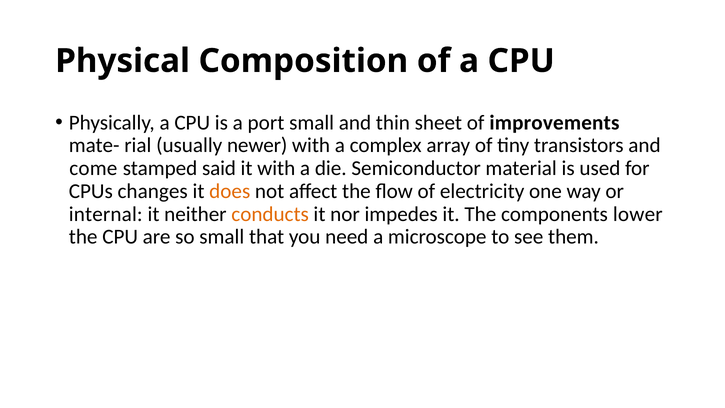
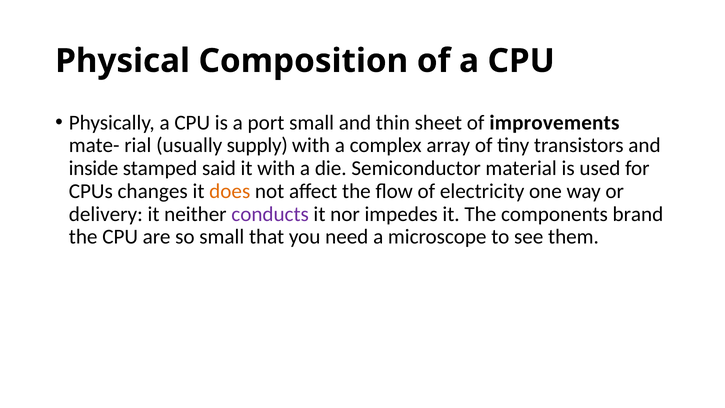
newer: newer -> supply
come: come -> inside
internal: internal -> delivery
conducts colour: orange -> purple
lower: lower -> brand
